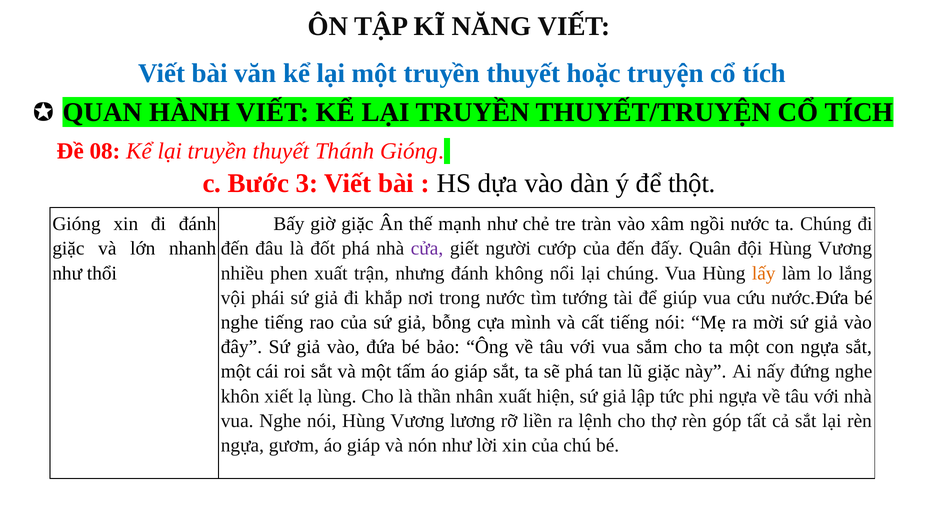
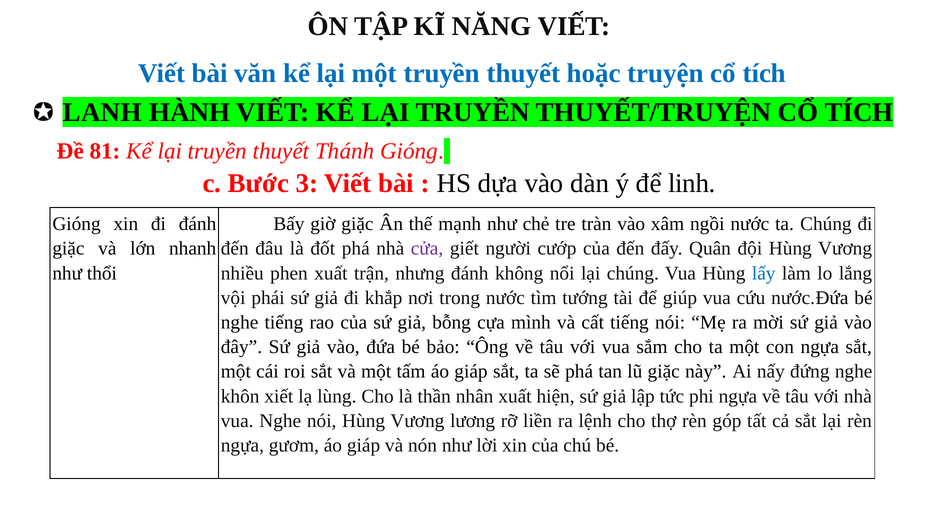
QUAN: QUAN -> LANH
08: 08 -> 81
thột: thột -> linh
lấy colour: orange -> blue
